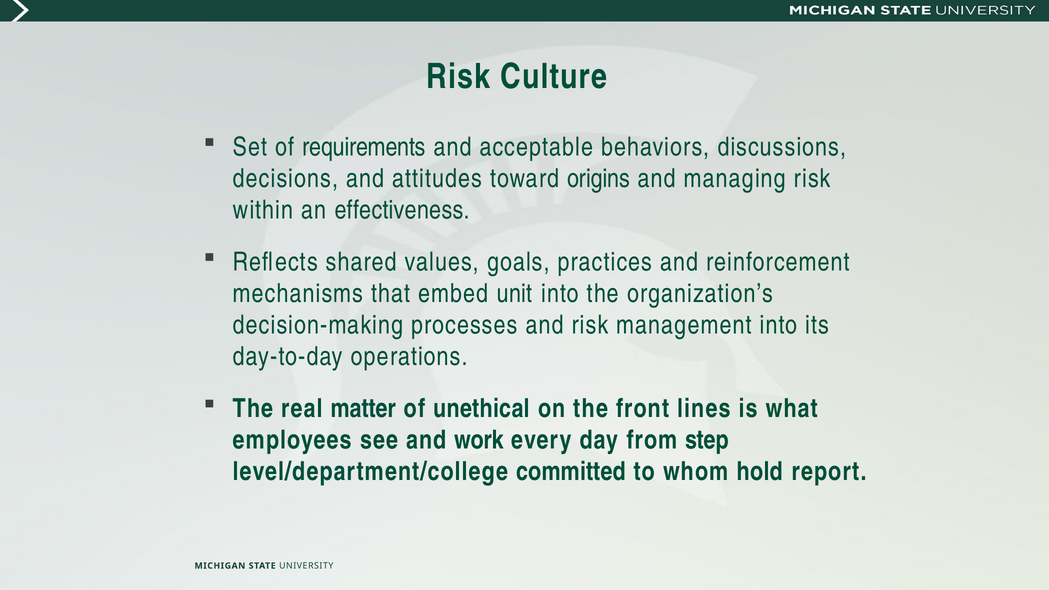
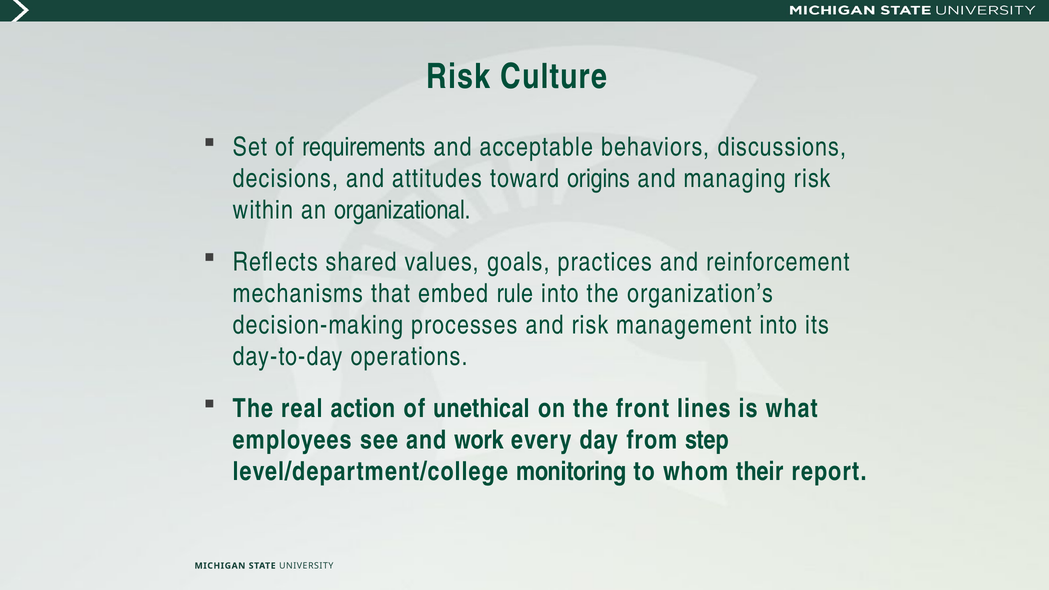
effectiveness: effectiveness -> organizational
unit: unit -> rule
matter: matter -> action
committed: committed -> monitoring
hold: hold -> their
